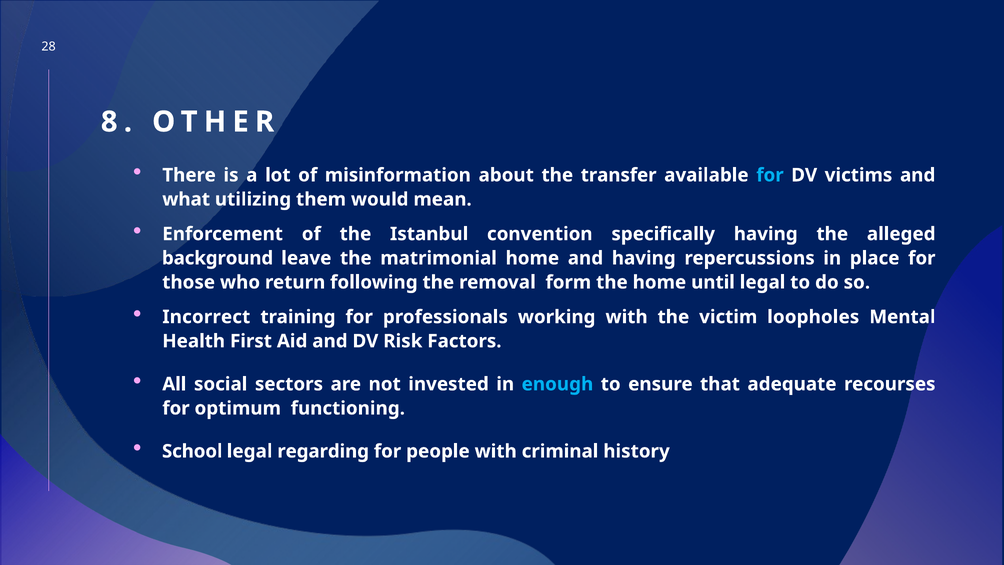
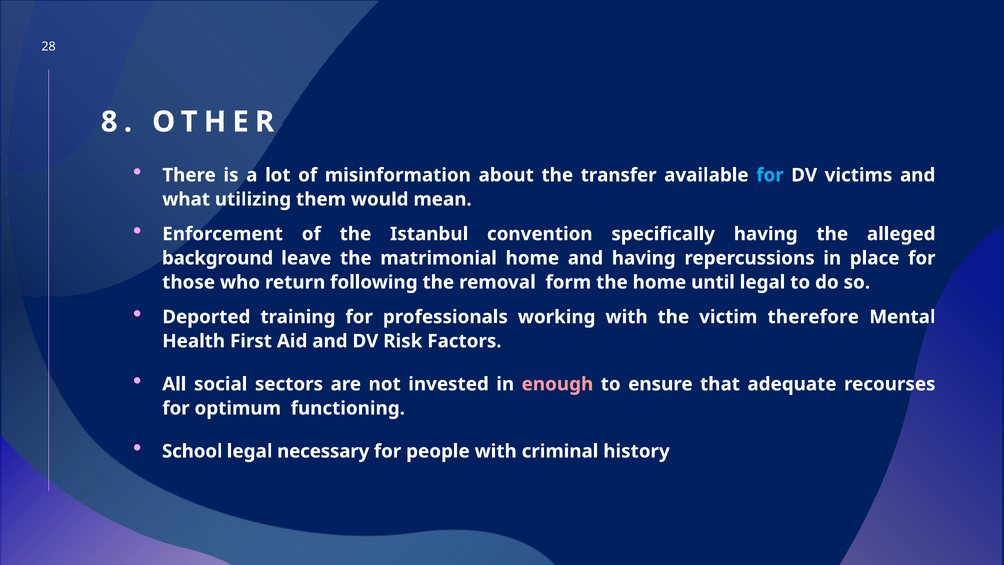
Incorrect: Incorrect -> Deported
loopholes: loopholes -> therefore
enough colour: light blue -> pink
regarding: regarding -> necessary
